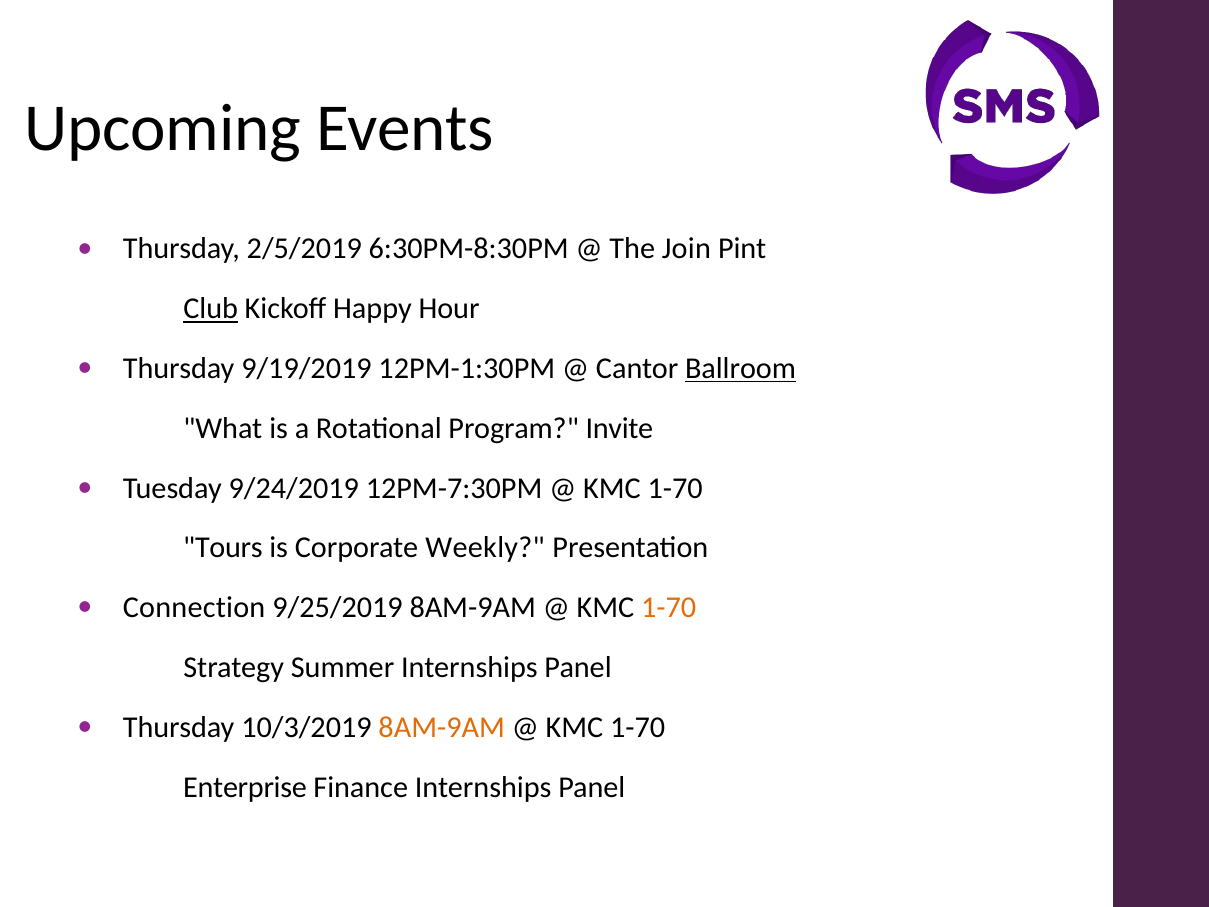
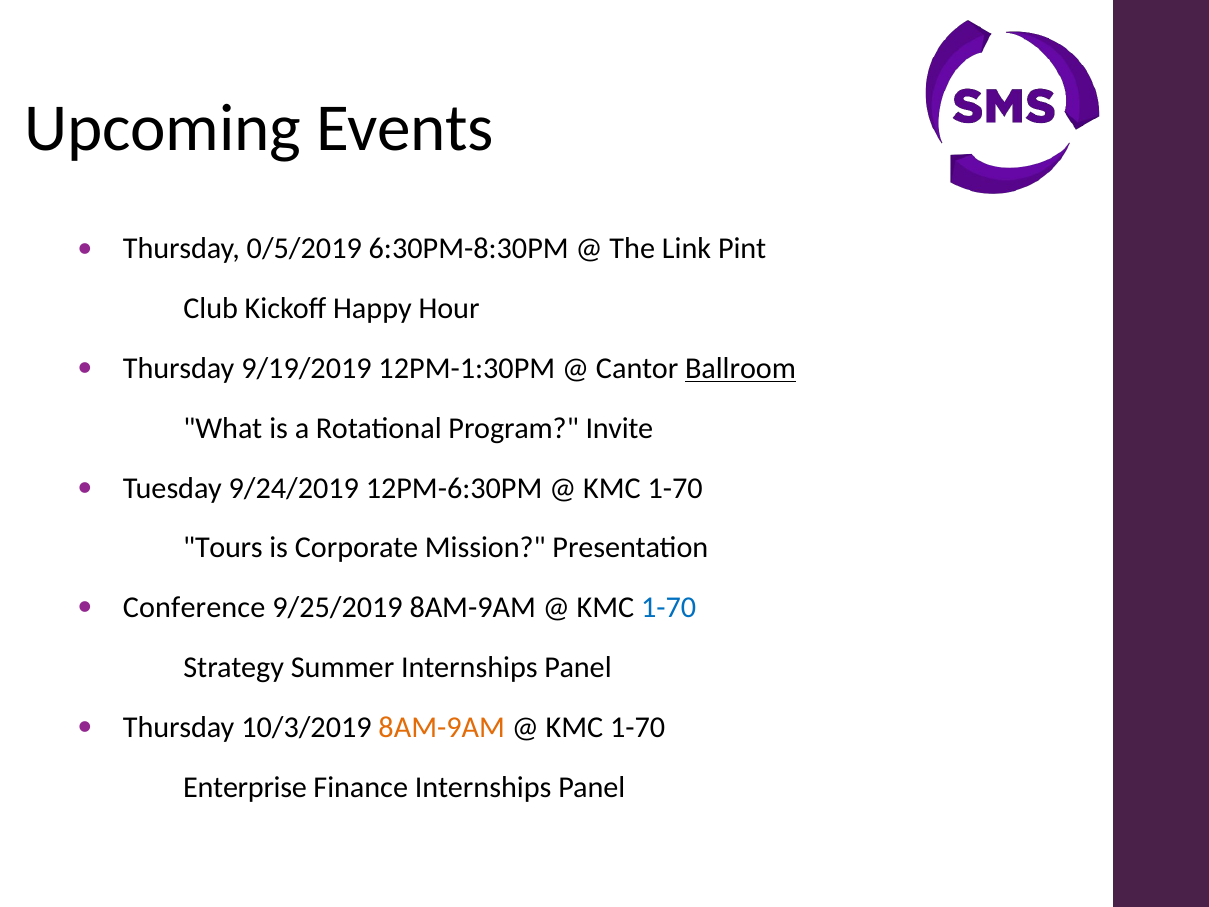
2/5/2019: 2/5/2019 -> 0/5/2019
Join: Join -> Link
Club underline: present -> none
12PM-7:30PM: 12PM-7:30PM -> 12PM-6:30PM
Weekly: Weekly -> Mission
Connection: Connection -> Conference
1-70 at (669, 608) colour: orange -> blue
